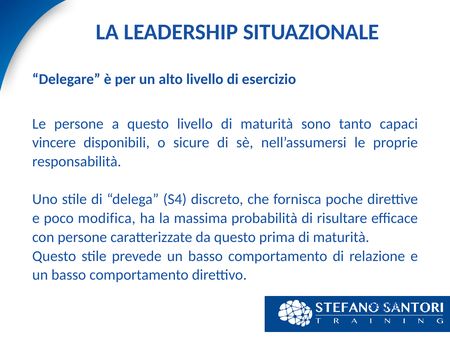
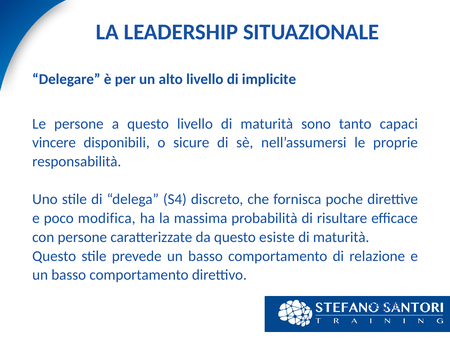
esercizio: esercizio -> implicite
prima: prima -> esiste
